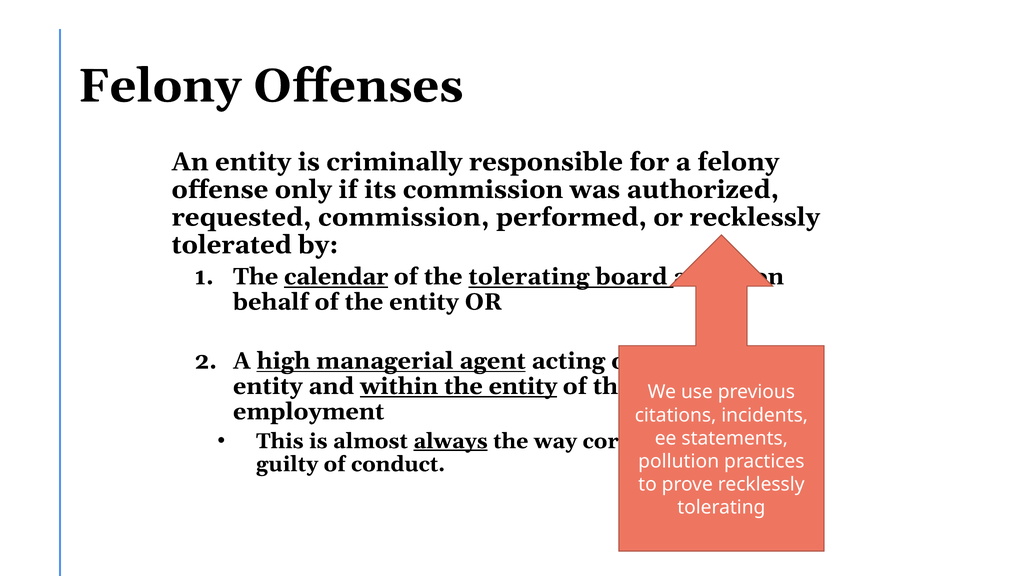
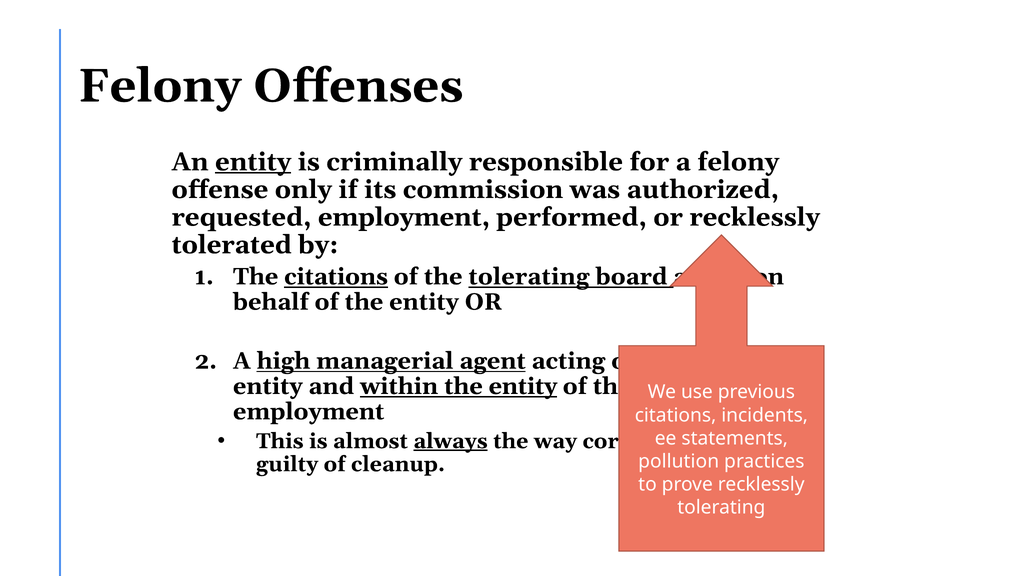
entity at (253, 162) underline: none -> present
requested commission: commission -> employment
The calendar: calendar -> citations
conduct: conduct -> cleanup
